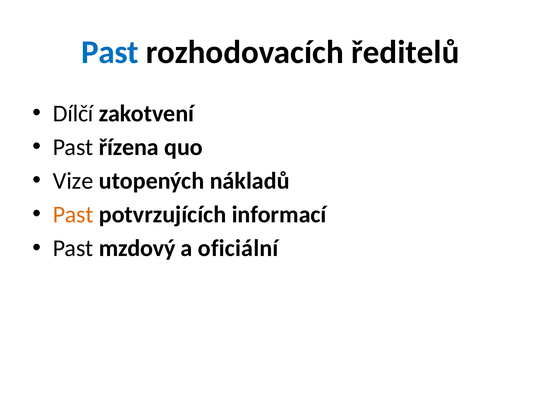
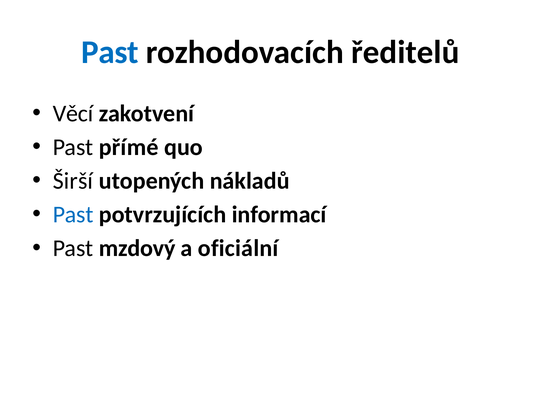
Dílčí: Dílčí -> Věcí
řízena: řízena -> přímé
Vize: Vize -> Širší
Past at (73, 215) colour: orange -> blue
